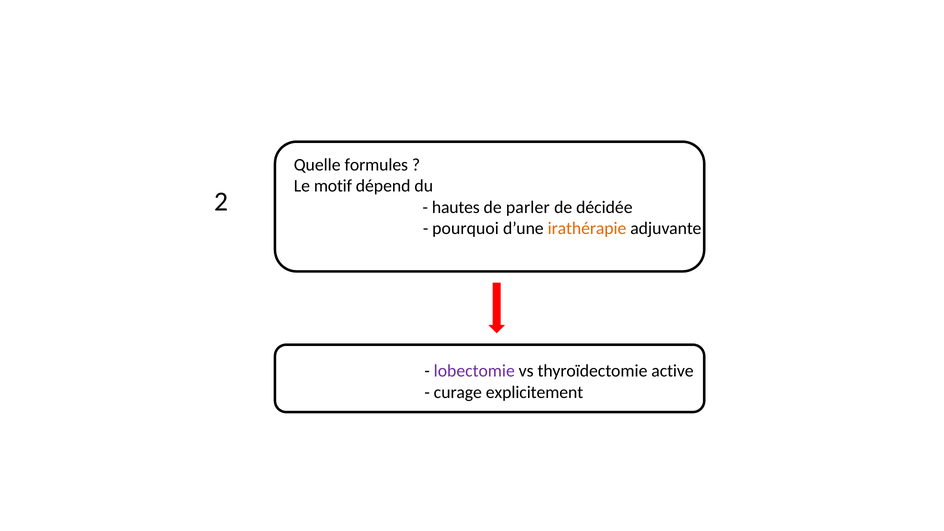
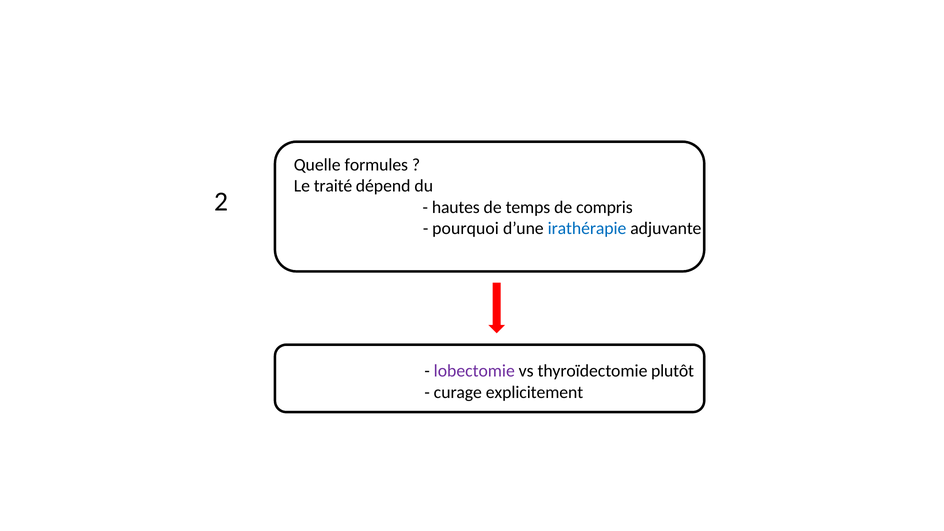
motif: motif -> traité
parler: parler -> temps
décidée: décidée -> compris
irathérapie colour: orange -> blue
active: active -> plutôt
